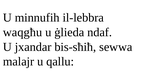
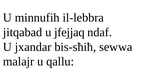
waqgħu: waqgħu -> jitqabad
ġlieda: ġlieda -> jfejjaq
